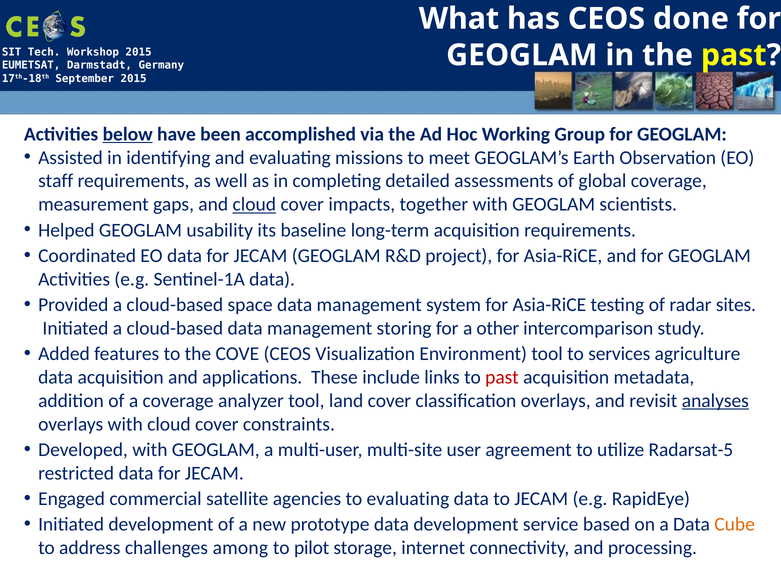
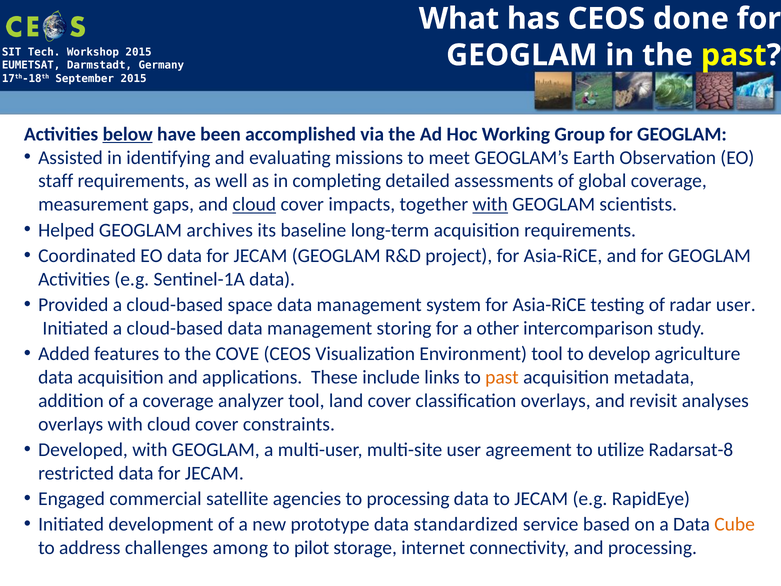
with at (490, 204) underline: none -> present
usability: usability -> archives
radar sites: sites -> user
services: services -> develop
past at (502, 377) colour: red -> orange
analyses underline: present -> none
Radarsat-5: Radarsat-5 -> Radarsat-8
to evaluating: evaluating -> processing
data development: development -> standardized
